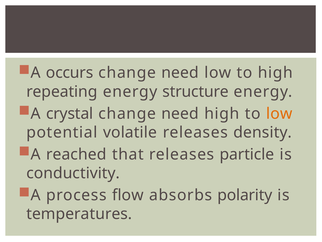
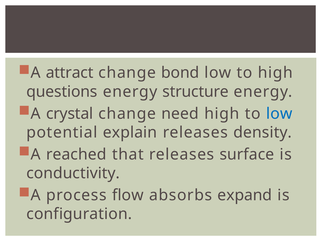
occurs: occurs -> attract
need at (180, 73): need -> bond
repeating: repeating -> questions
low at (279, 113) colour: orange -> blue
volatile: volatile -> explain
particle: particle -> surface
polarity: polarity -> expand
temperatures: temperatures -> configuration
